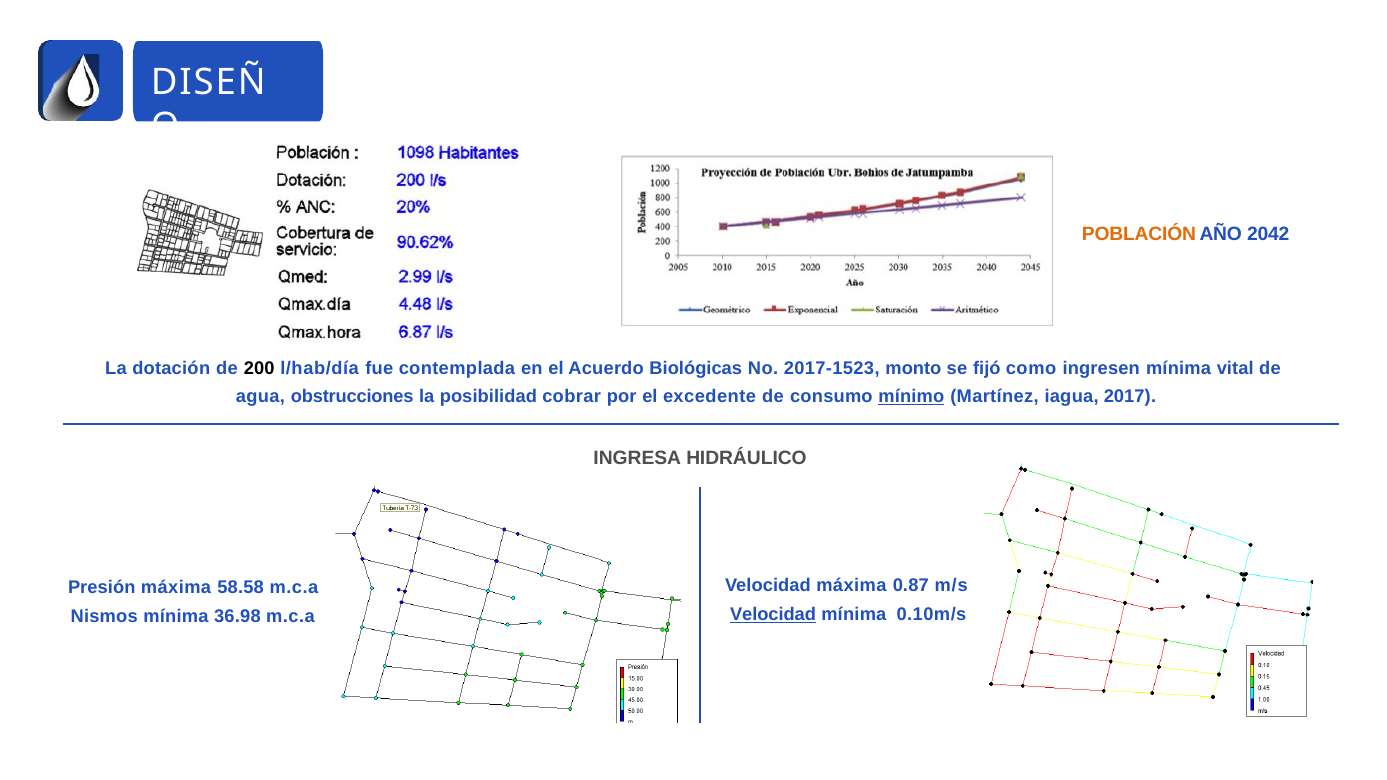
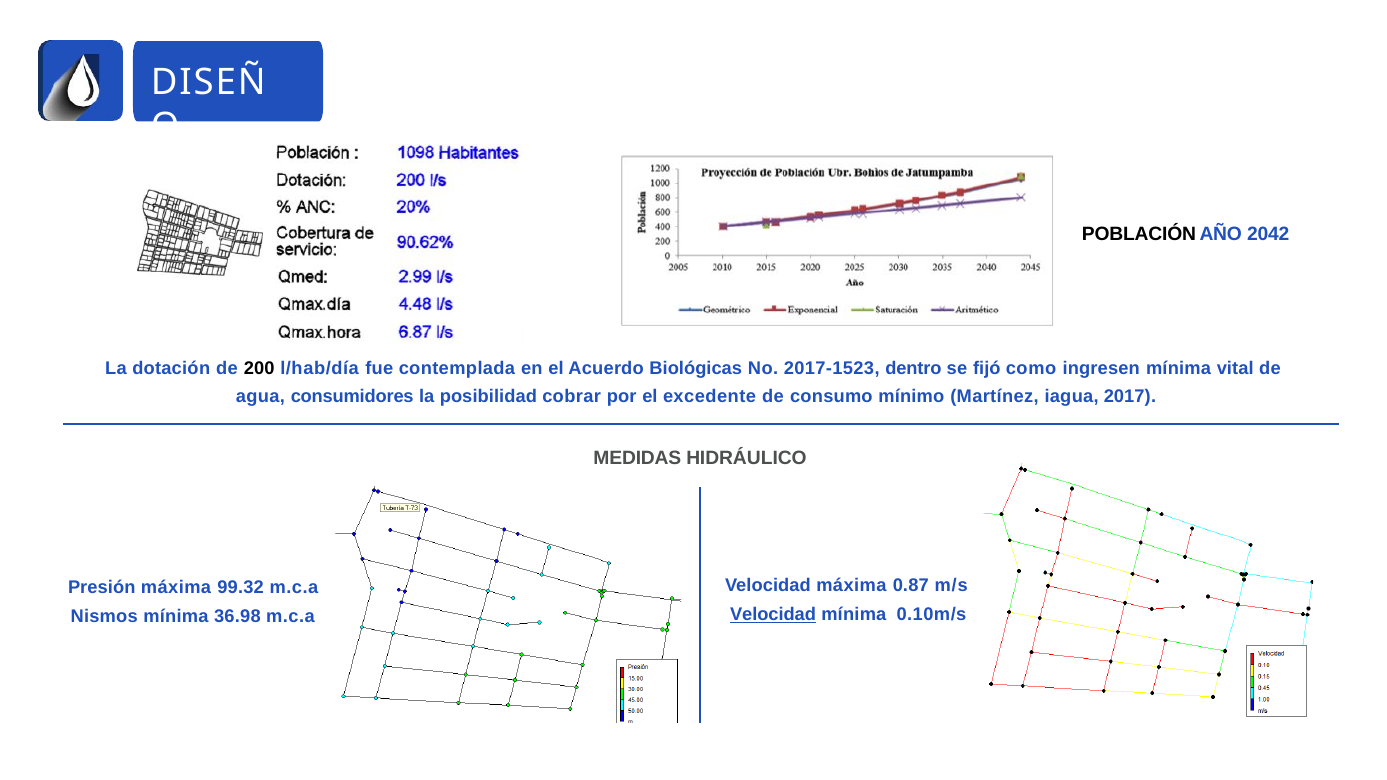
POBLACIÓN colour: orange -> black
monto: monto -> dentro
obstrucciones: obstrucciones -> consumidores
mínimo underline: present -> none
INGRESA: INGRESA -> MEDIDAS
58.58: 58.58 -> 99.32
